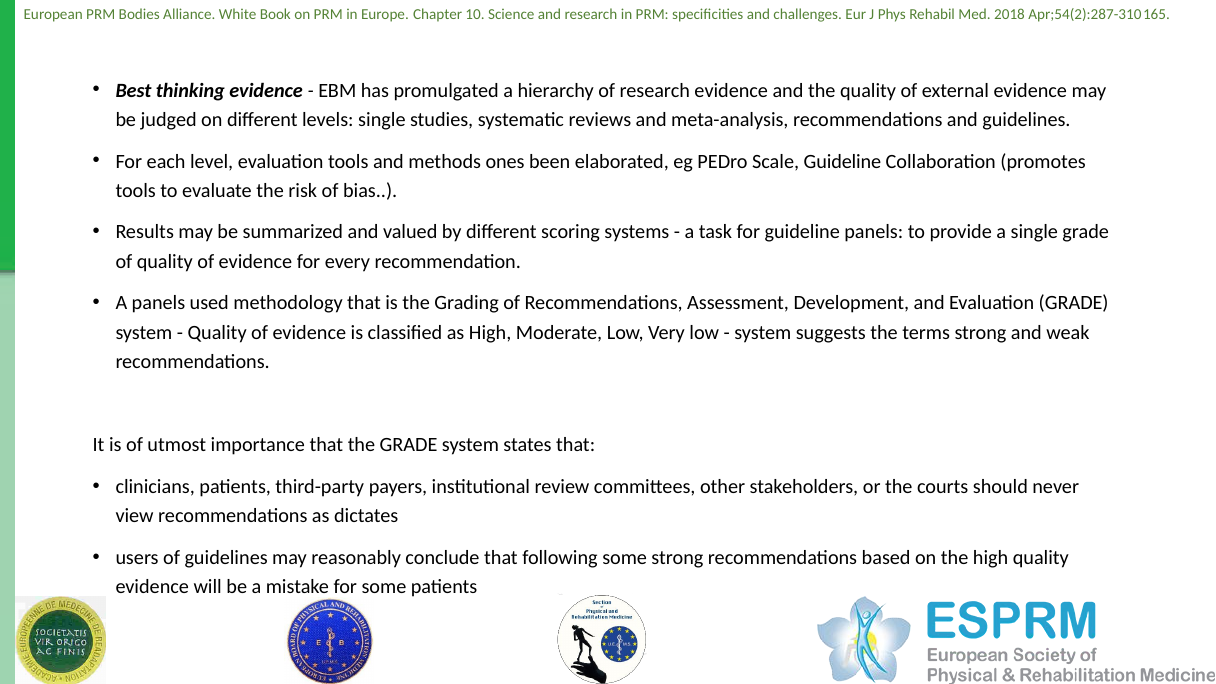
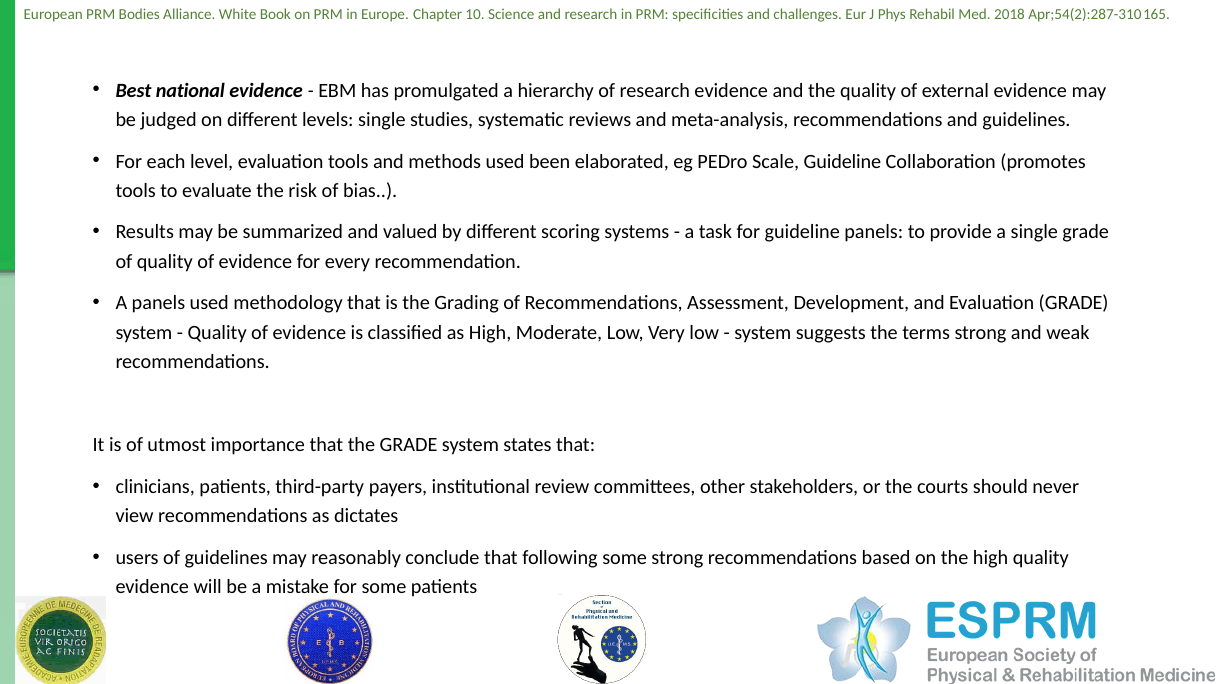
thinking: thinking -> national
methods ones: ones -> used
